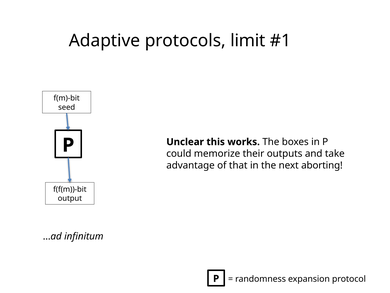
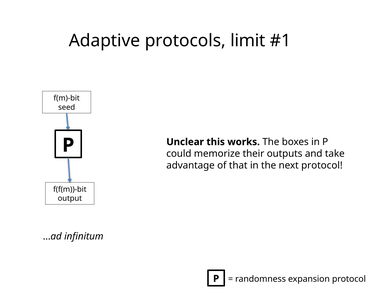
next aborting: aborting -> protocol
